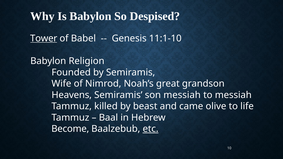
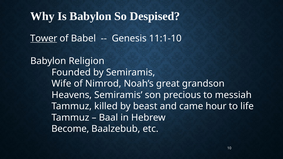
son messiah: messiah -> precious
olive: olive -> hour
etc underline: present -> none
